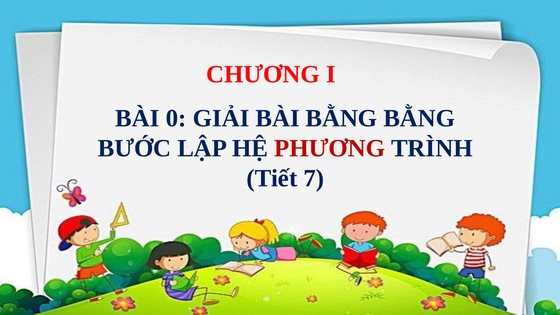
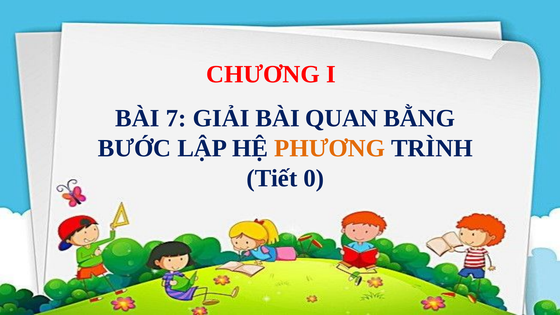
0: 0 -> 7
BÀI BẰNG: BẰNG -> QUAN
PHƯƠNG colour: red -> orange
7: 7 -> 0
